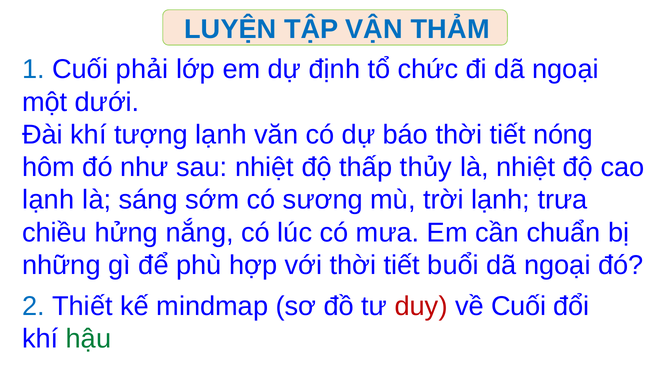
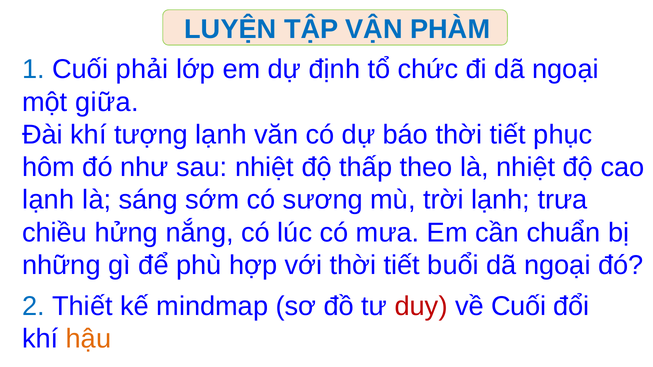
THẢM: THẢM -> PHÀM
dưới: dưới -> giữa
nóng: nóng -> phục
thủy: thủy -> theo
hậu colour: green -> orange
